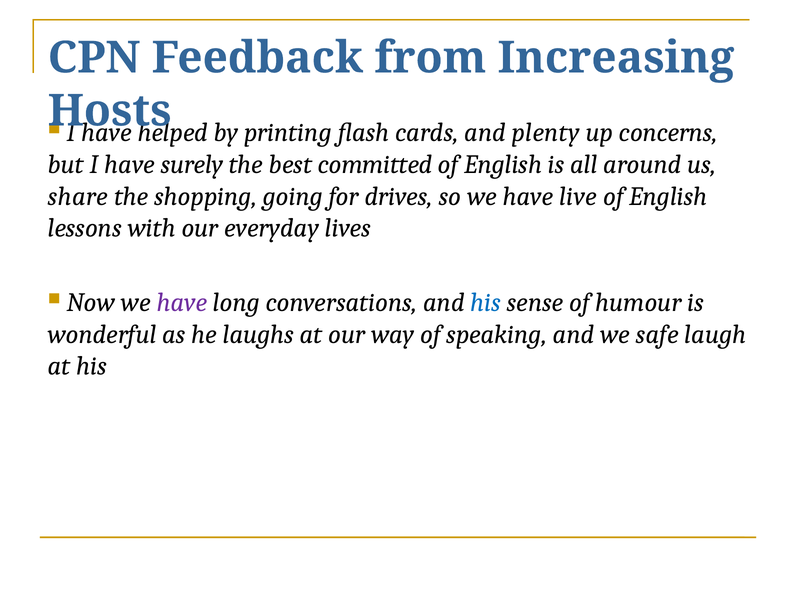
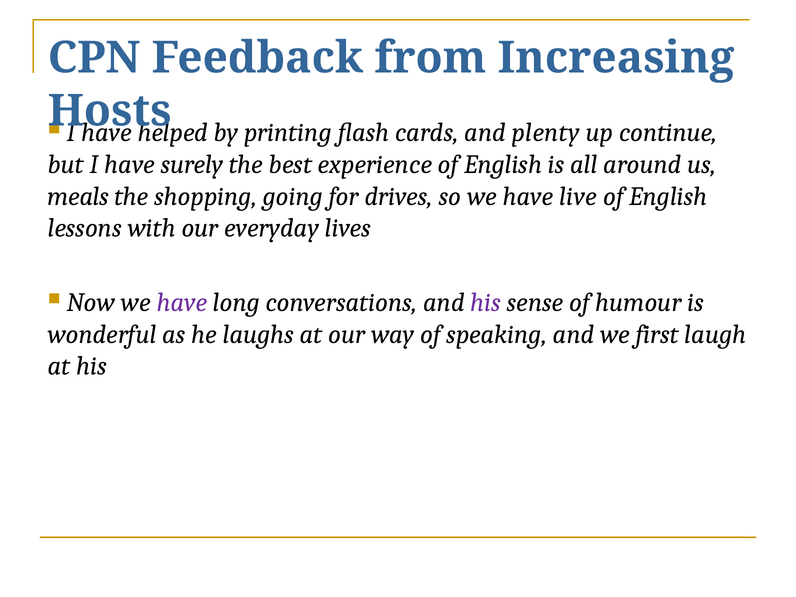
concerns: concerns -> continue
committed: committed -> experience
share: share -> meals
his at (486, 302) colour: blue -> purple
safe: safe -> first
